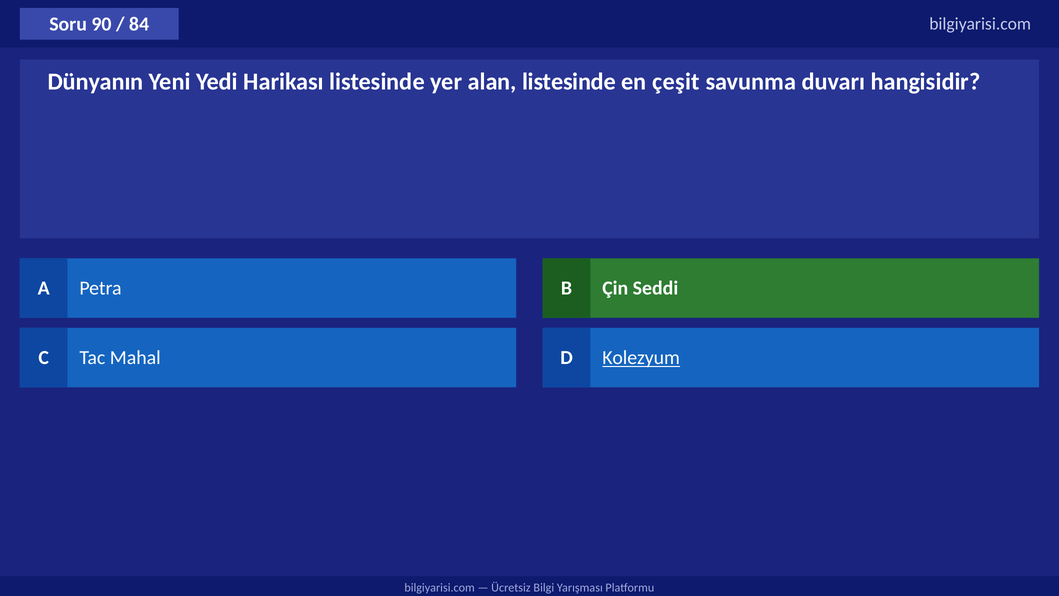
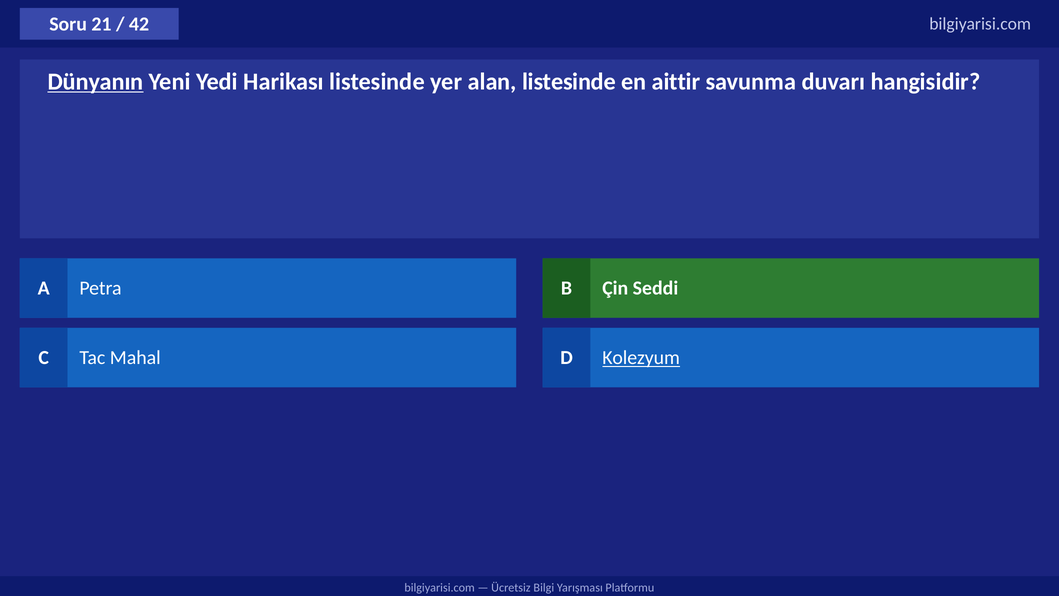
90: 90 -> 21
84: 84 -> 42
Dünyanın underline: none -> present
çeşit: çeşit -> aittir
